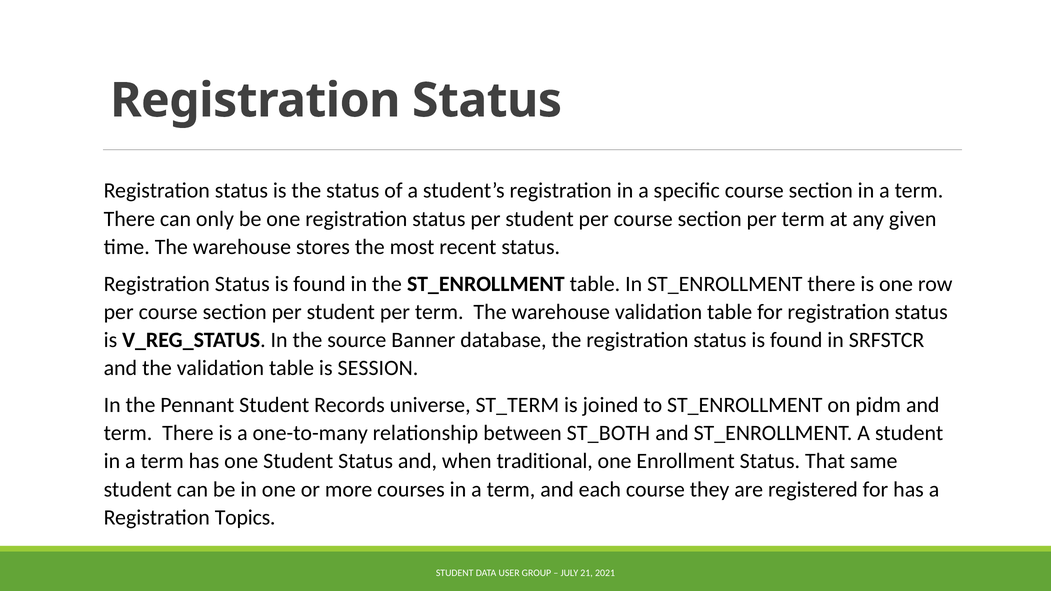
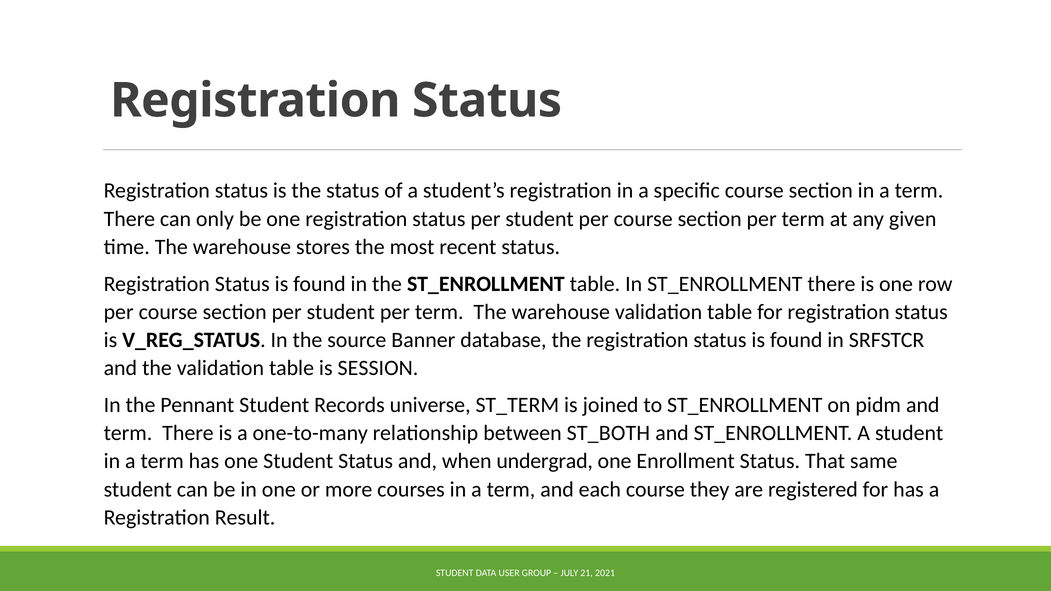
traditional: traditional -> undergrad
Topics: Topics -> Result
